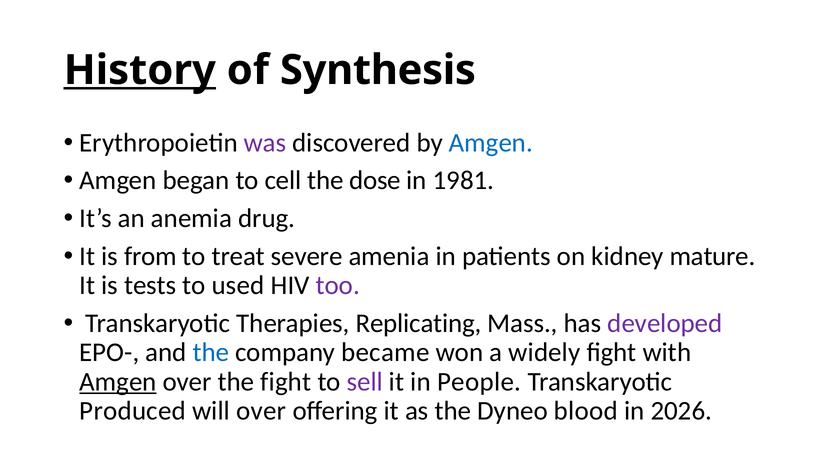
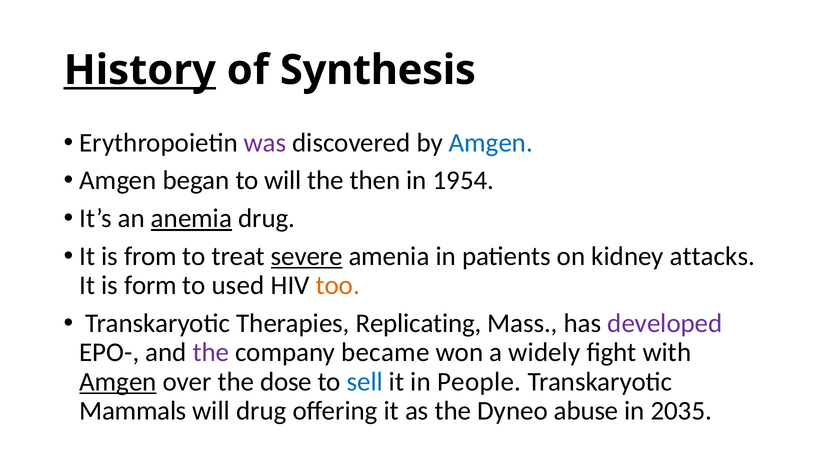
to cell: cell -> will
dose: dose -> then
1981: 1981 -> 1954
anemia underline: none -> present
severe underline: none -> present
mature: mature -> attacks
tests: tests -> form
too colour: purple -> orange
the at (211, 353) colour: blue -> purple
the fight: fight -> dose
sell colour: purple -> blue
Produced: Produced -> Mammals
will over: over -> drug
blood: blood -> abuse
2026: 2026 -> 2035
